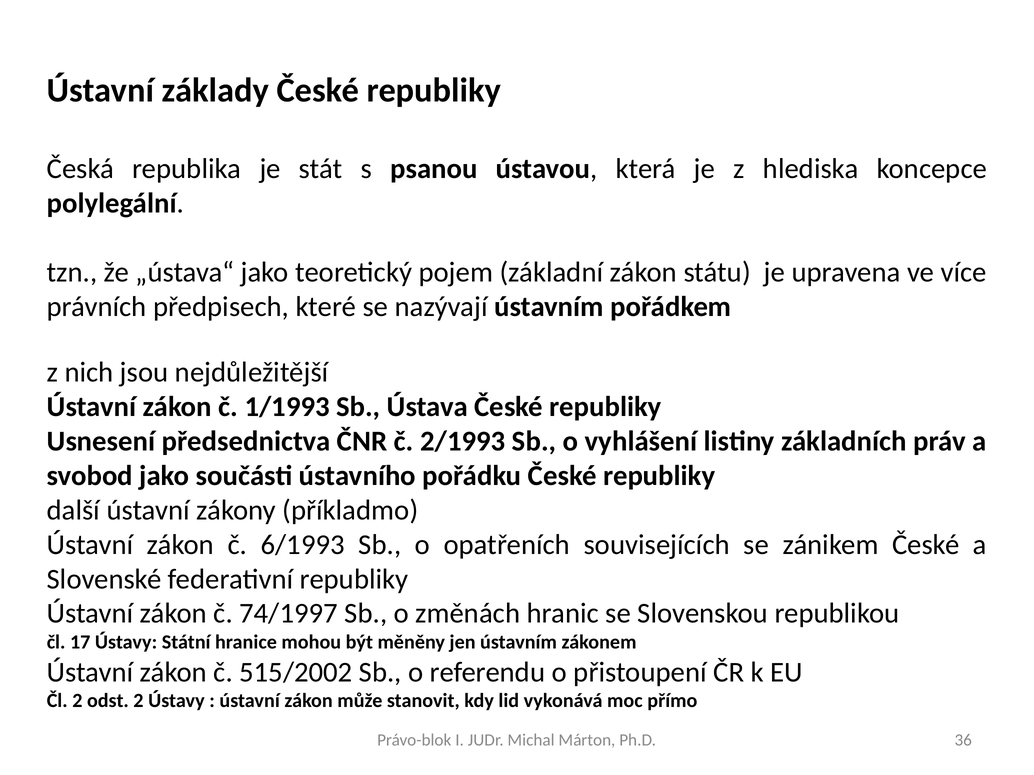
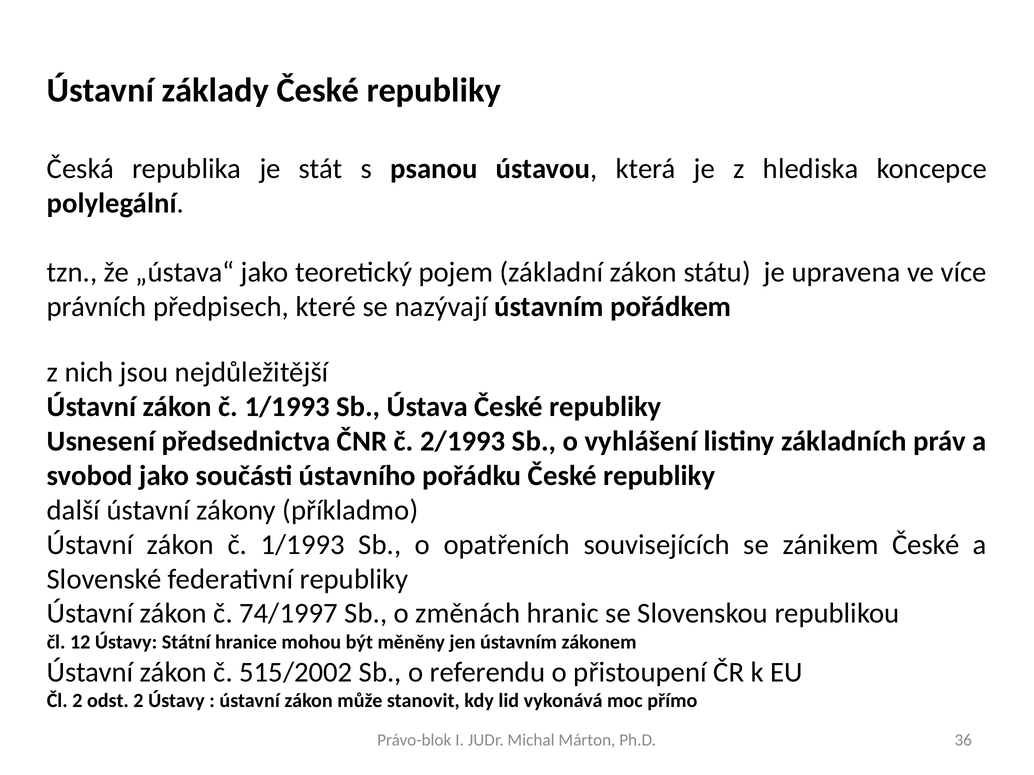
6/1993 at (303, 545): 6/1993 -> 1/1993
17: 17 -> 12
